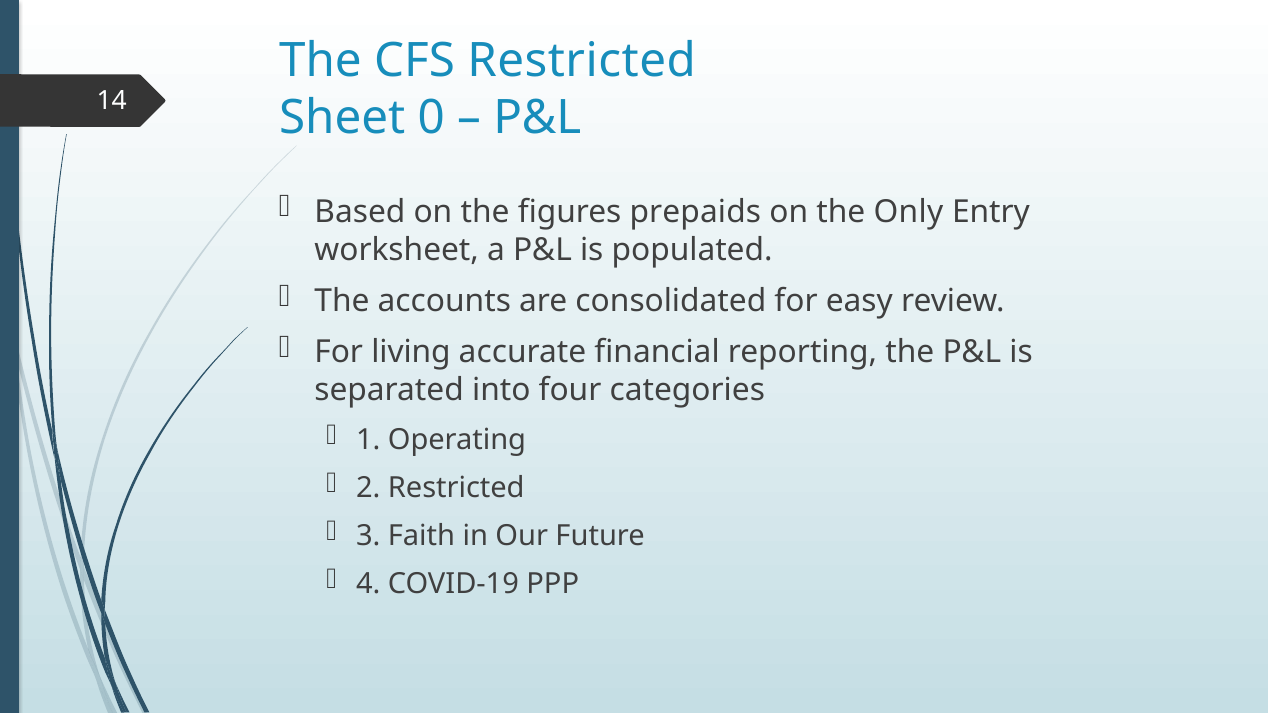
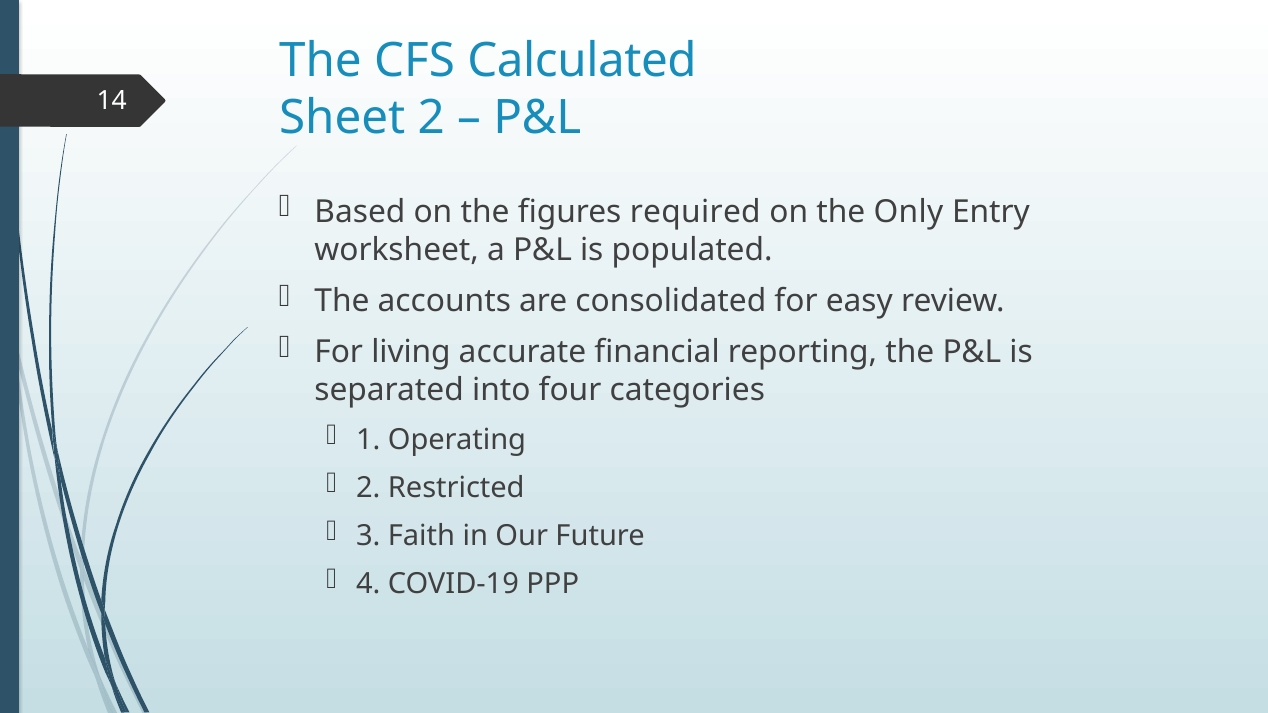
CFS Restricted: Restricted -> Calculated
Sheet 0: 0 -> 2
prepaids: prepaids -> required
